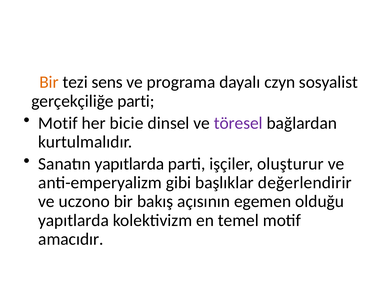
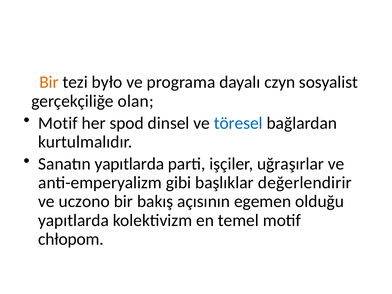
sens: sens -> było
gerçekçiliğe parti: parti -> olan
bicie: bicie -> spod
töresel colour: purple -> blue
oluşturur: oluşturur -> uğraşırlar
amacıdır: amacıdır -> chłopom
